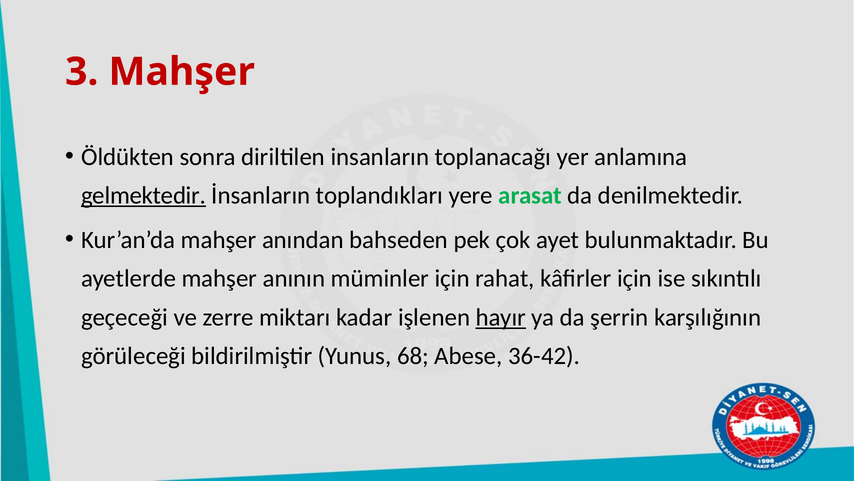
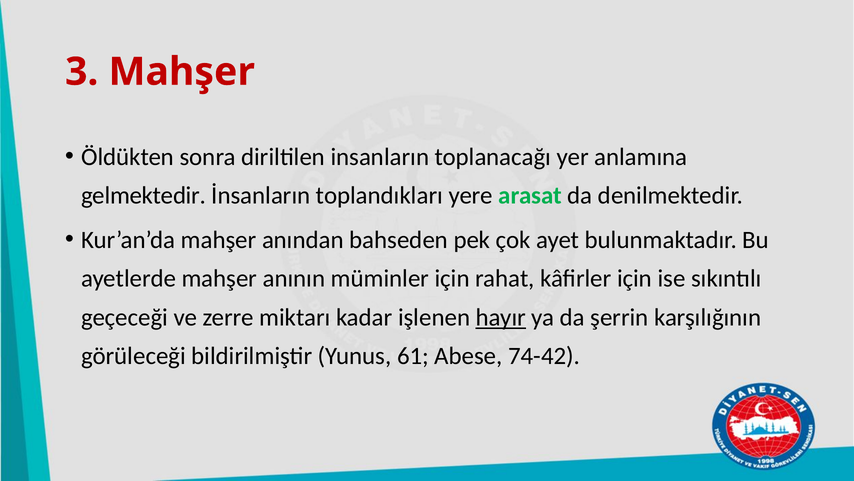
gelmektedir underline: present -> none
68: 68 -> 61
36-42: 36-42 -> 74-42
